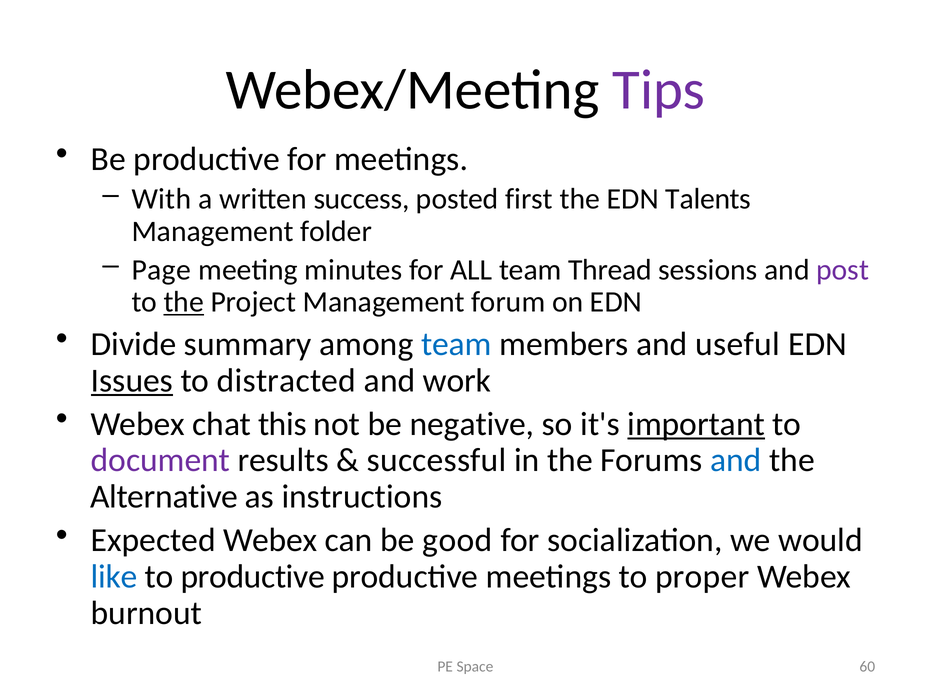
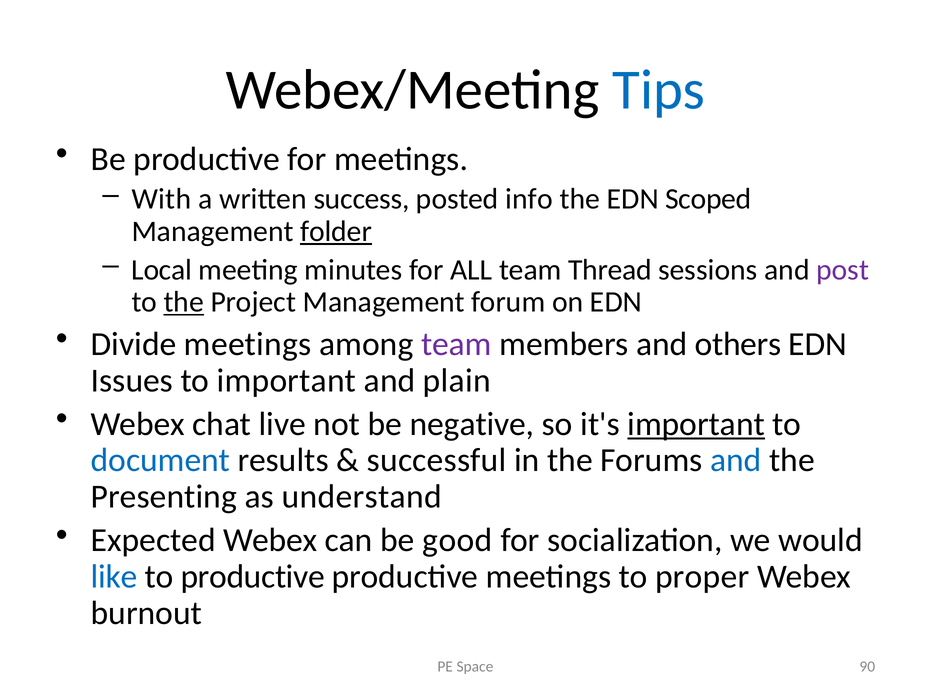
Tips colour: purple -> blue
first: first -> info
Talents: Talents -> Scoped
folder underline: none -> present
Page: Page -> Local
Divide summary: summary -> meetings
team at (456, 344) colour: blue -> purple
useful: useful -> others
Issues underline: present -> none
to distracted: distracted -> important
work: work -> plain
this: this -> live
document colour: purple -> blue
Alternative: Alternative -> Presenting
instructions: instructions -> understand
60: 60 -> 90
